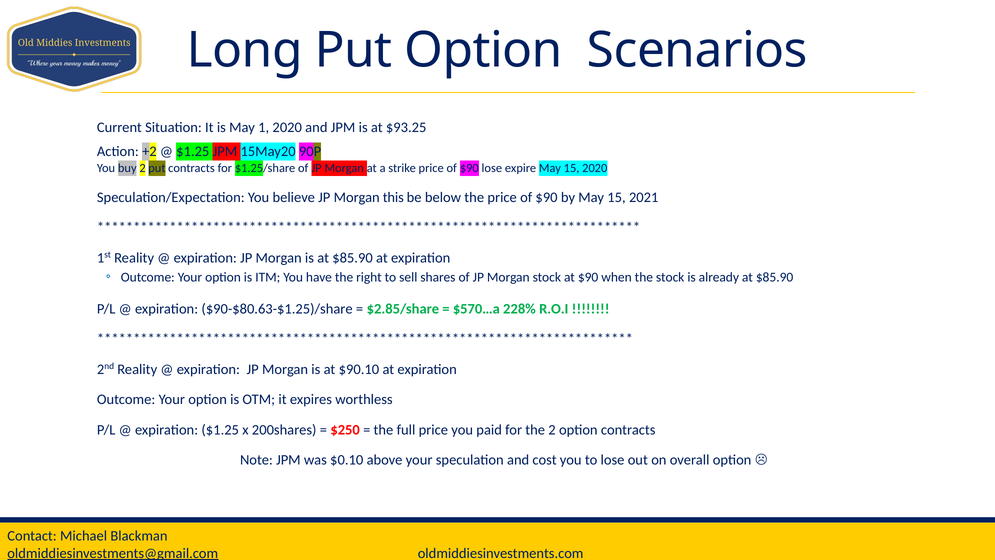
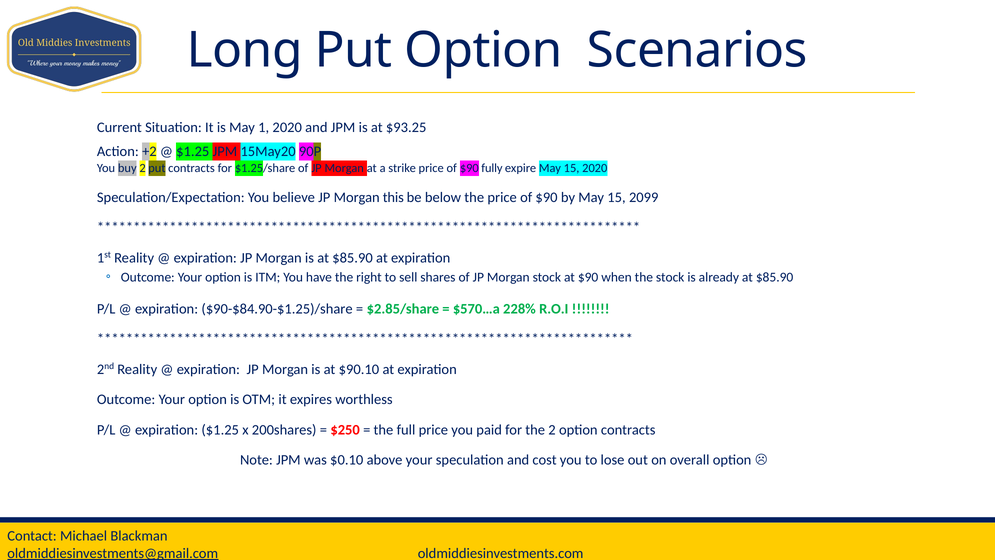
$90 lose: lose -> fully
2021: 2021 -> 2099
$90-$80.63-$1.25)/share: $90-$80.63-$1.25)/share -> $90-$84.90-$1.25)/share
